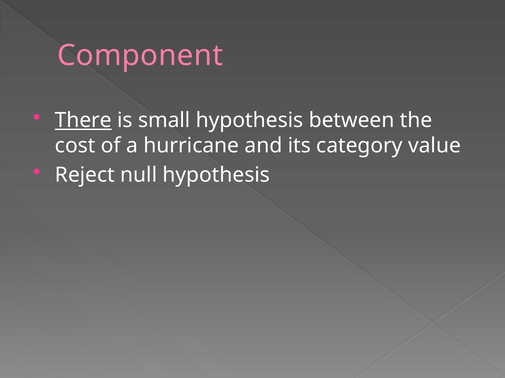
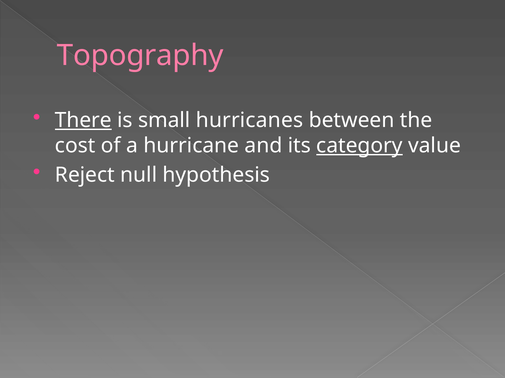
Component: Component -> Topography
small hypothesis: hypothesis -> hurricanes
category underline: none -> present
